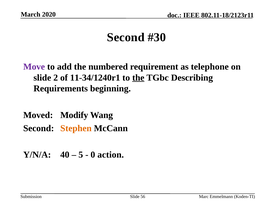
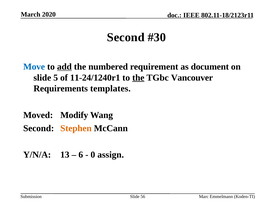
Move colour: purple -> blue
add underline: none -> present
telephone: telephone -> document
2: 2 -> 5
11-34/1240r1: 11-34/1240r1 -> 11-24/1240r1
Describing: Describing -> Vancouver
beginning: beginning -> templates
40: 40 -> 13
5: 5 -> 6
action: action -> assign
